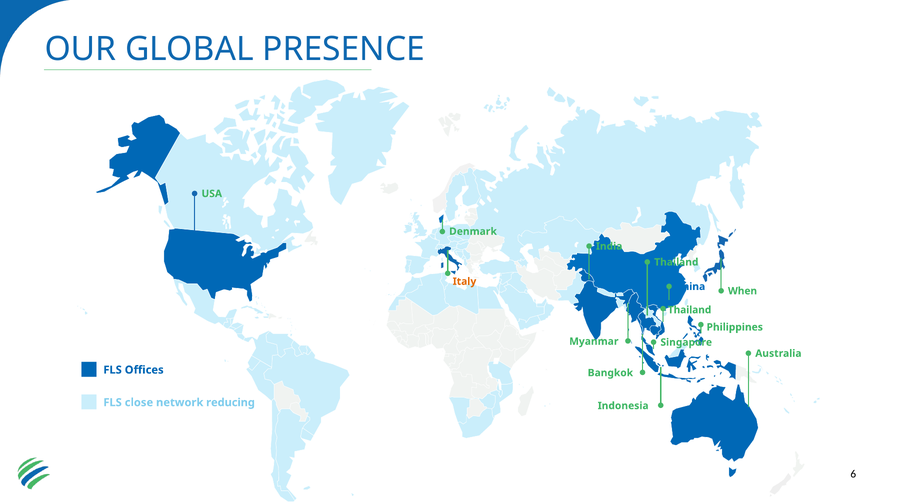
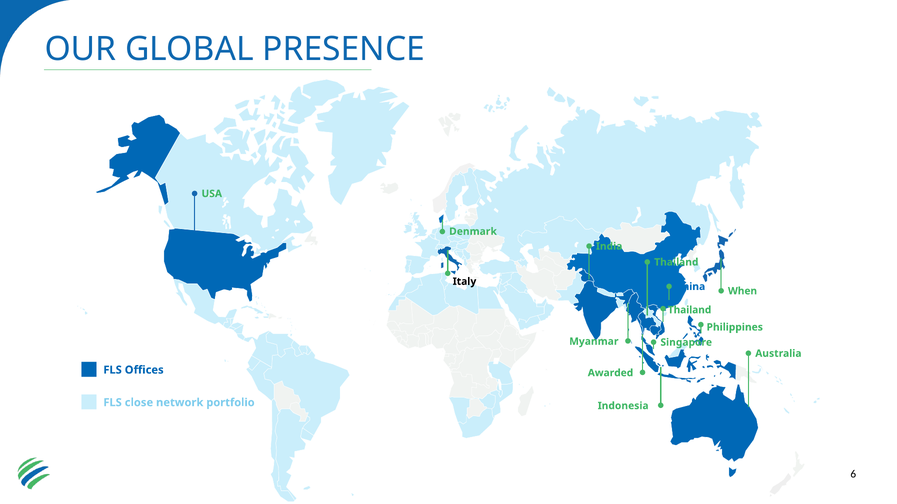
Italy colour: orange -> black
Bangkok: Bangkok -> Awarded
reducing: reducing -> portfolio
